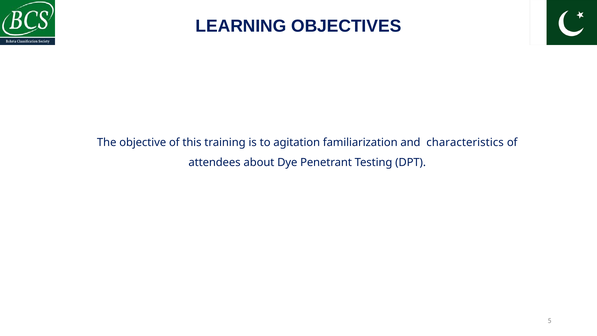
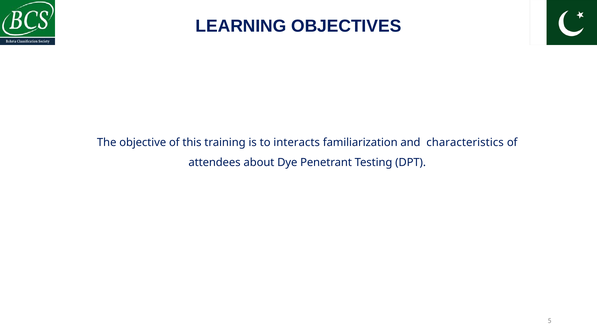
agitation: agitation -> interacts
